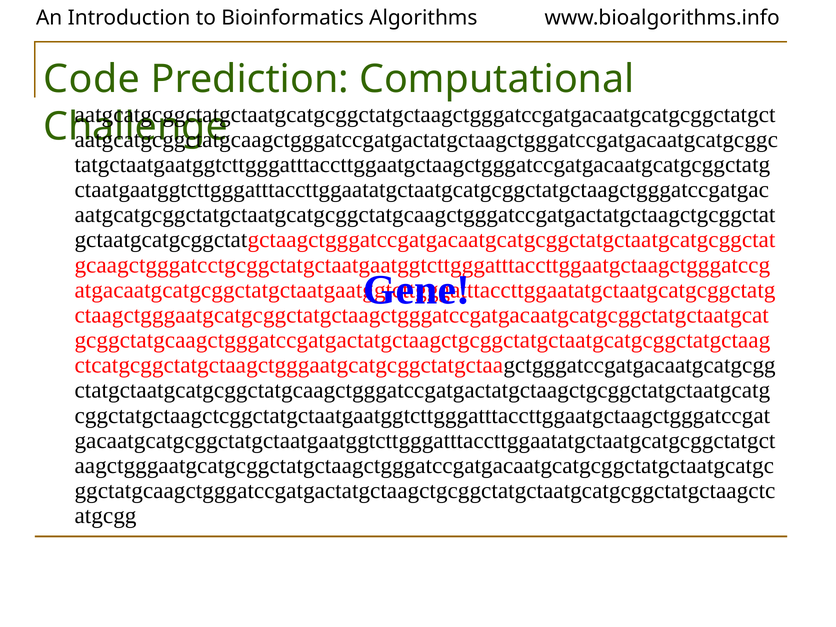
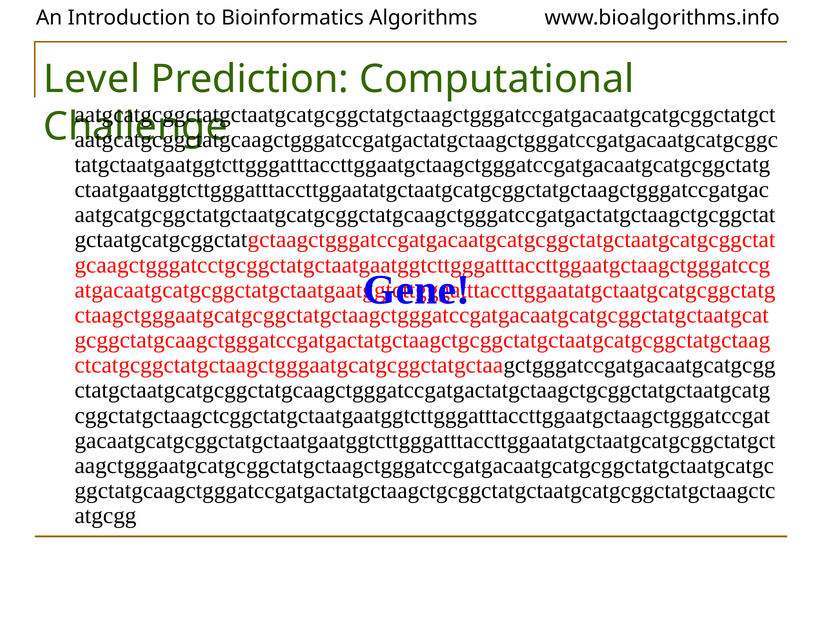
Code: Code -> Level
